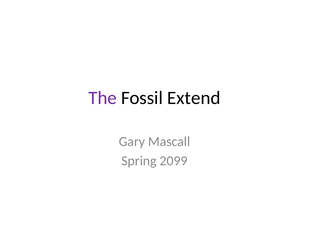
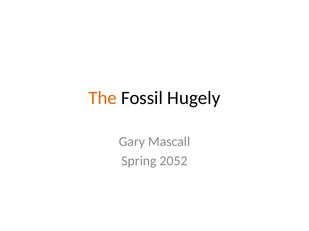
The colour: purple -> orange
Extend: Extend -> Hugely
2099: 2099 -> 2052
